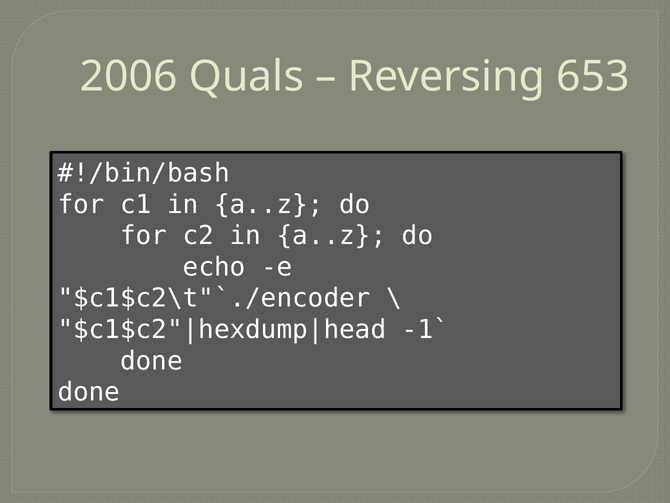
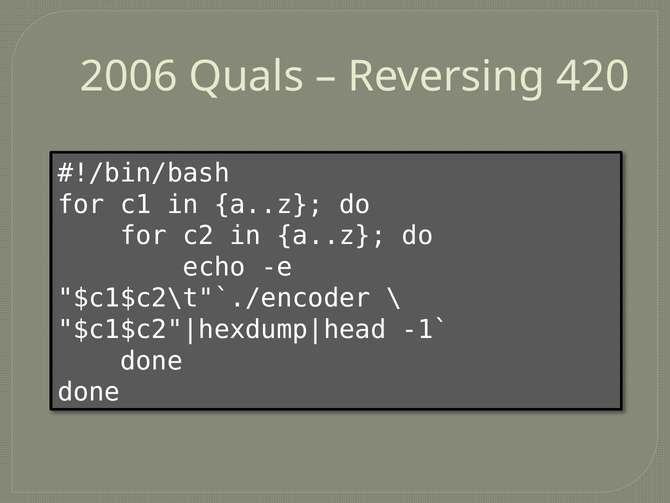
653: 653 -> 420
